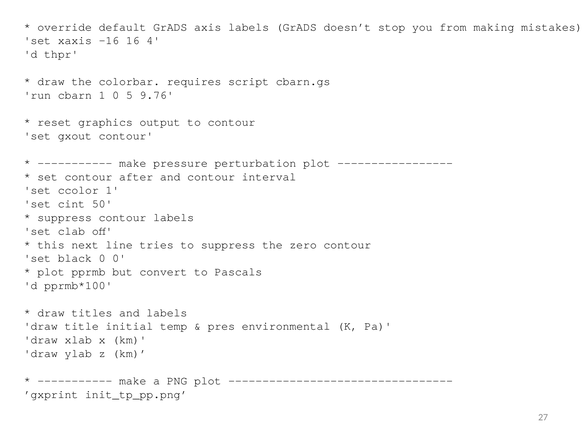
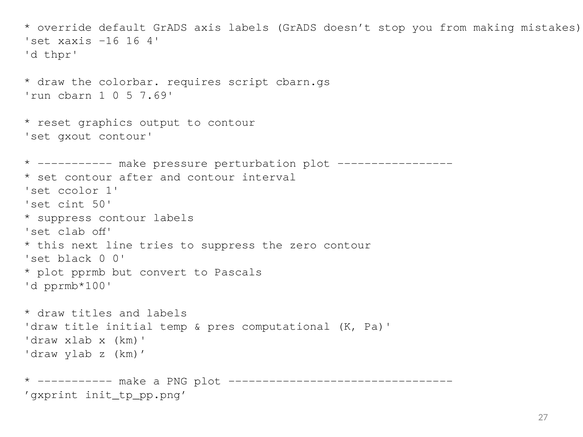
9.76: 9.76 -> 7.69
environmental: environmental -> computational
